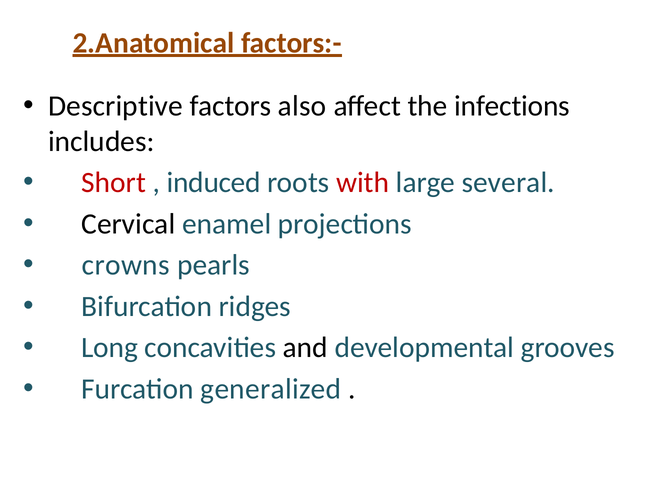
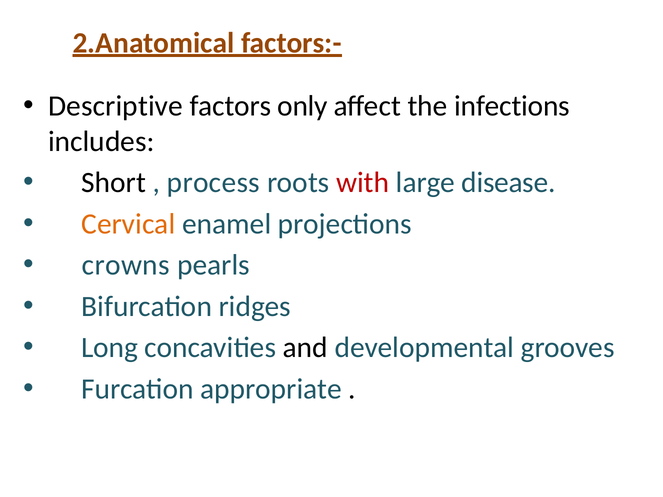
also: also -> only
Short colour: red -> black
induced: induced -> process
several: several -> disease
Cervical colour: black -> orange
generalized: generalized -> appropriate
